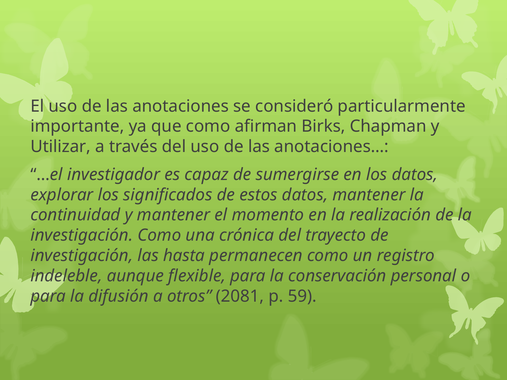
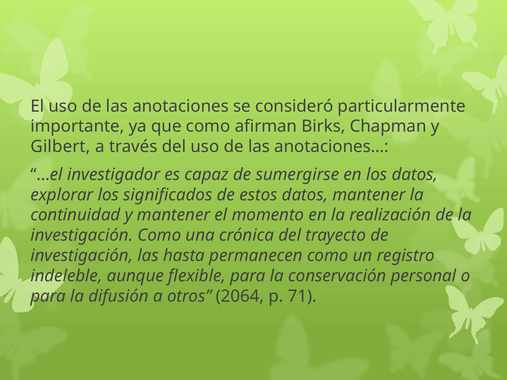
Utilizar: Utilizar -> Gilbert
2081: 2081 -> 2064
59: 59 -> 71
